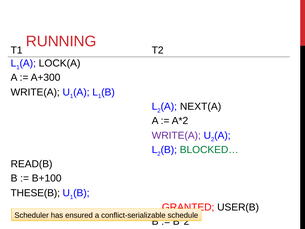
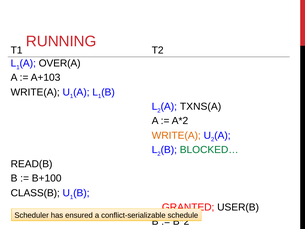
LOCK(A: LOCK(A -> OVER(A
A+300: A+300 -> A+103
NEXT(A: NEXT(A -> TXNS(A
WRITE(A at (176, 135) colour: purple -> orange
THESE(B: THESE(B -> CLASS(B
